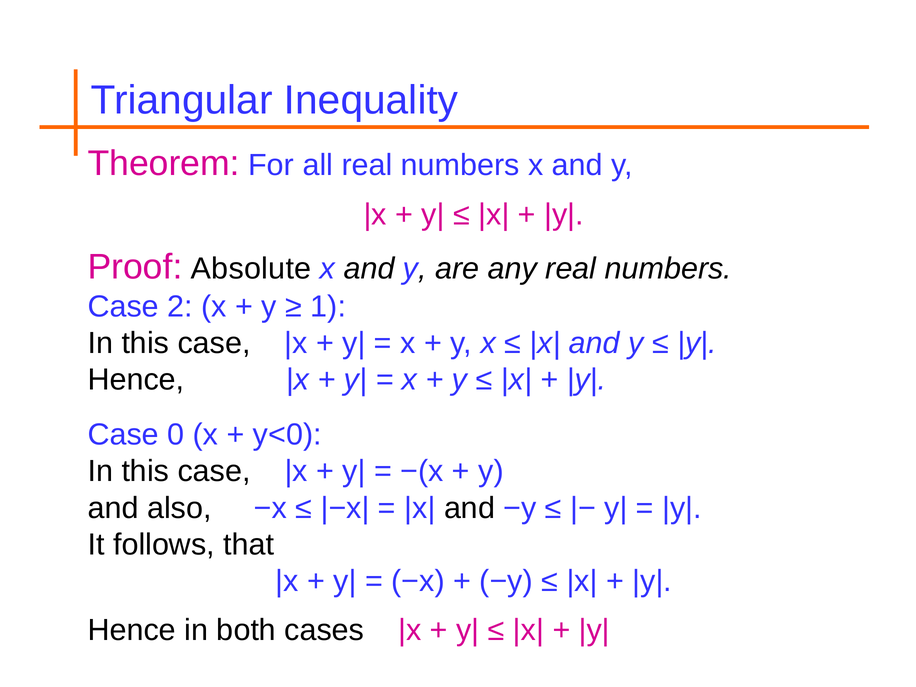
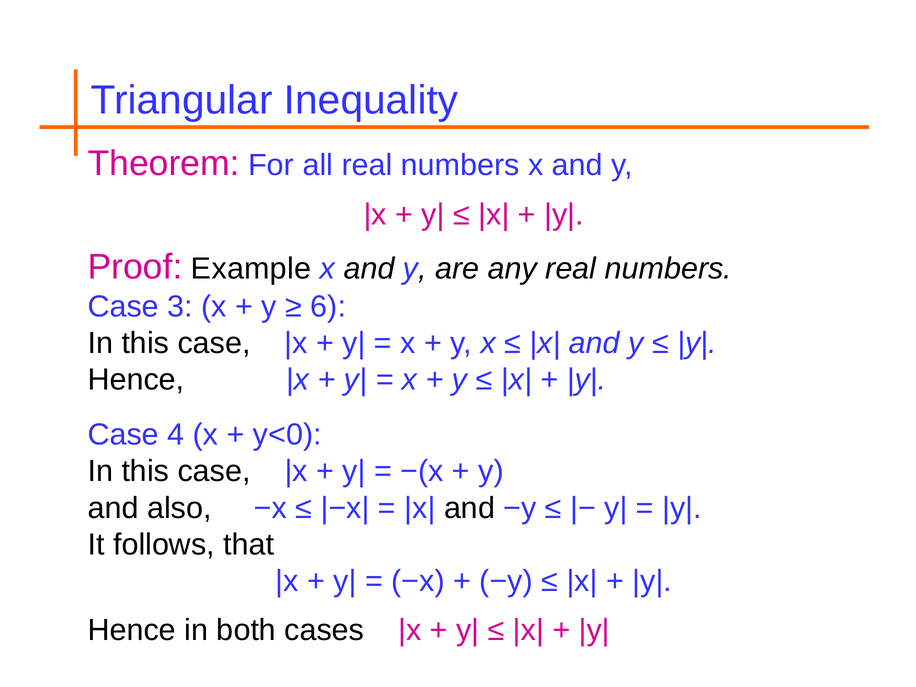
Absolute: Absolute -> Example
2: 2 -> 3
1: 1 -> 6
0: 0 -> 4
